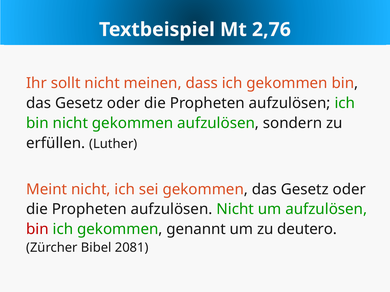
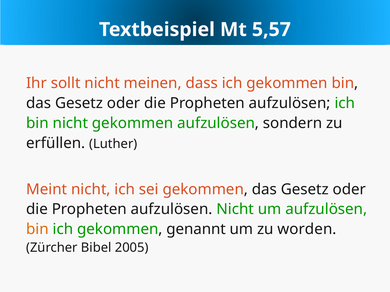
2,76: 2,76 -> 5,57
bin at (37, 230) colour: red -> orange
deutero: deutero -> worden
2081: 2081 -> 2005
